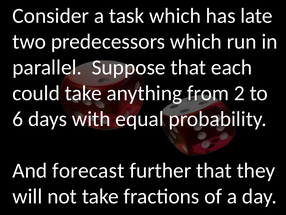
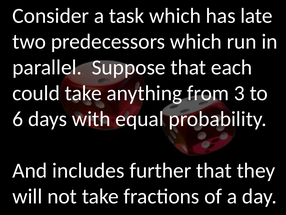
2: 2 -> 3
forecast: forecast -> includes
